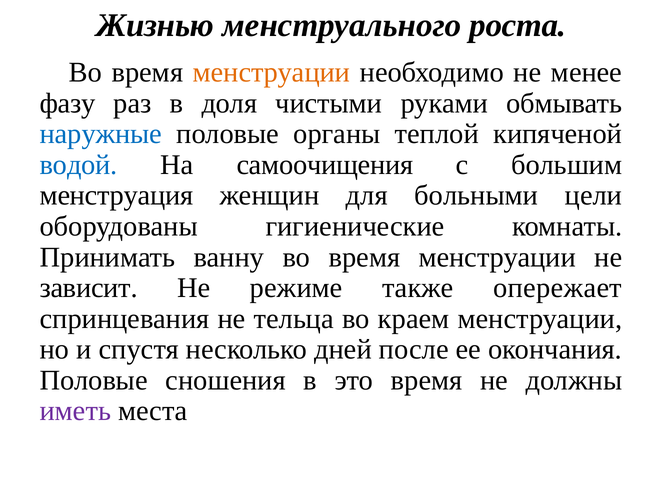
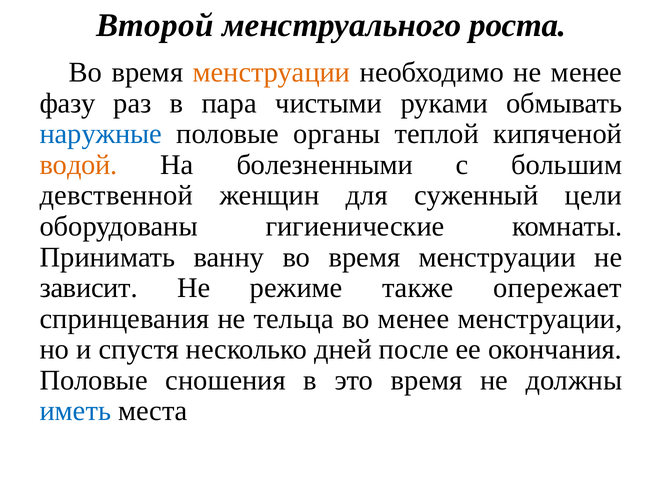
Жизнью: Жизнью -> Второй
доля: доля -> пара
водой colour: blue -> orange
самоочищения: самоочищения -> болезненными
менструация: менструация -> девственной
больными: больными -> суженный
во краем: краем -> менее
иметь colour: purple -> blue
